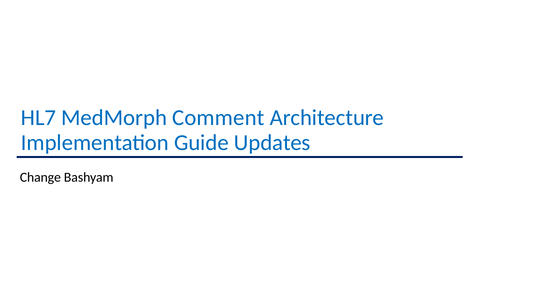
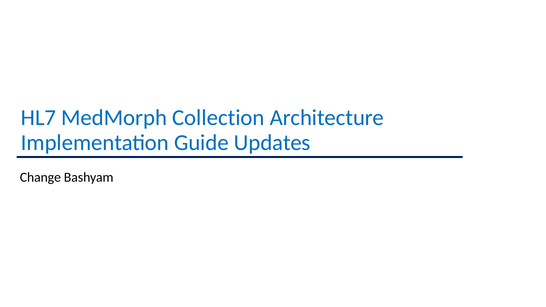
Comment: Comment -> Collection
